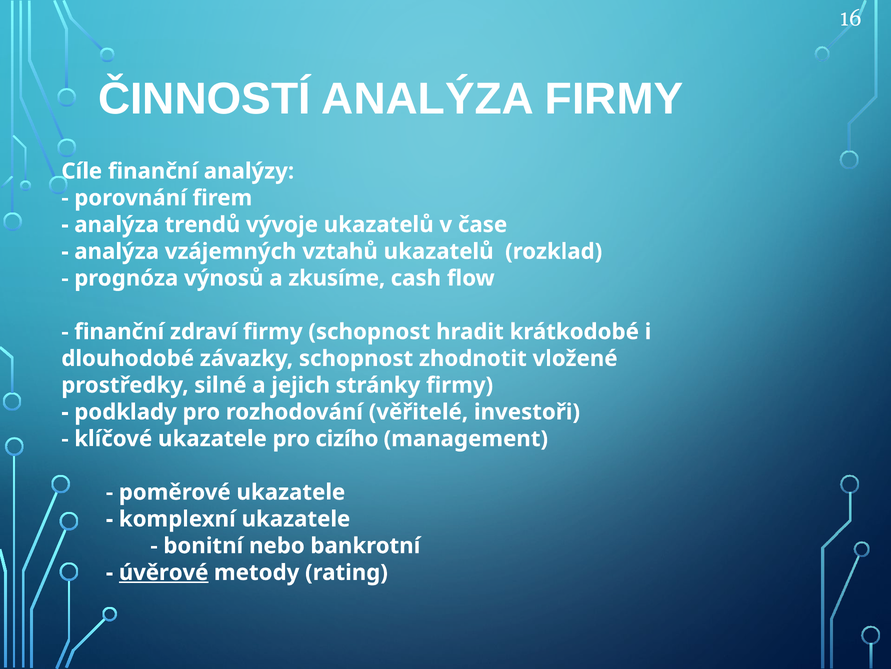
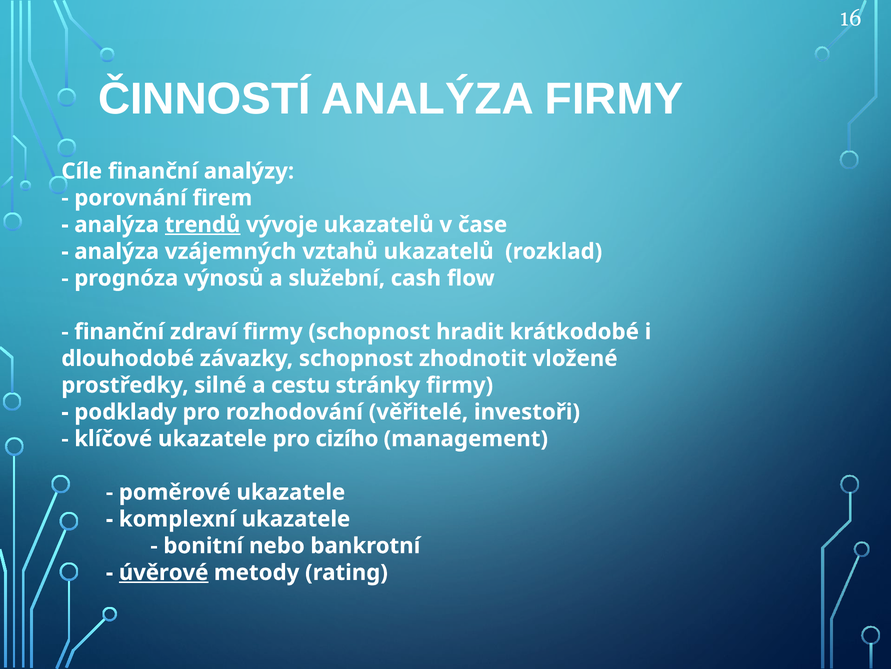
trendů underline: none -> present
zkusíme: zkusíme -> služební
jejich: jejich -> cestu
